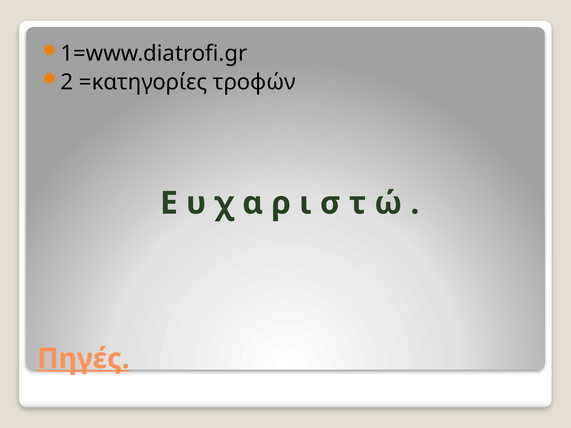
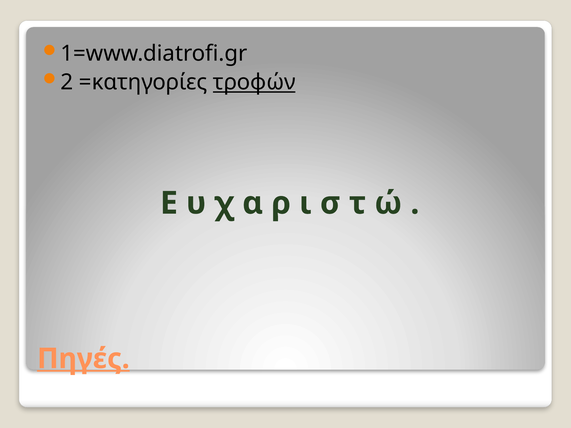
τροφών underline: none -> present
